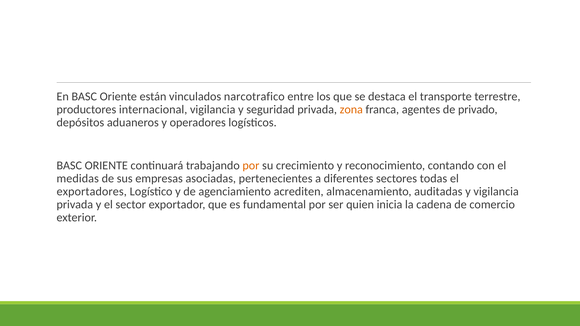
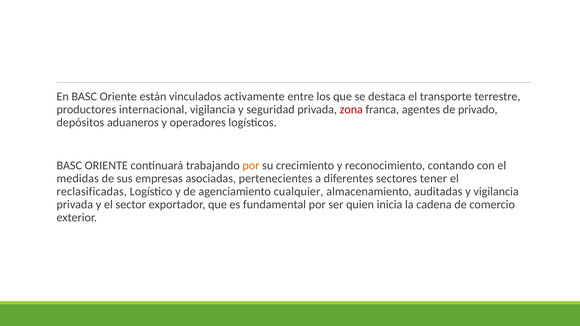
narcotrafico: narcotrafico -> activamente
zona colour: orange -> red
todas: todas -> tener
exportadores: exportadores -> reclasificadas
acrediten: acrediten -> cualquier
